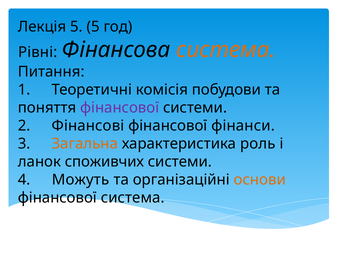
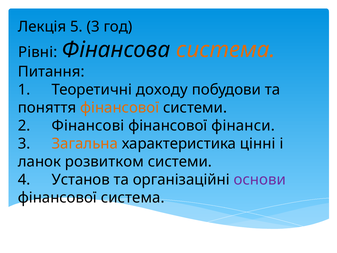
5 5: 5 -> 3
комісія: комісія -> доходу
фінансової at (120, 108) colour: purple -> orange
роль: роль -> цінні
споживчих: споживчих -> розвитком
Можуть: Можуть -> Установ
основи colour: orange -> purple
